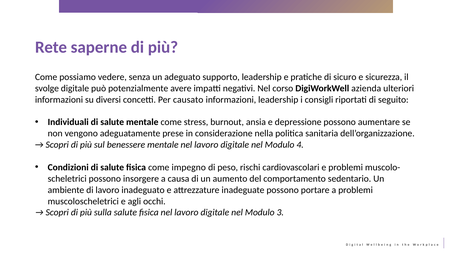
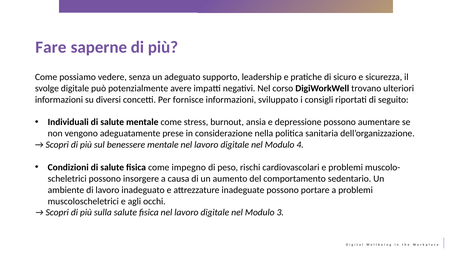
Rete: Rete -> Fare
azienda: azienda -> trovano
causato: causato -> fornisce
informazioni leadership: leadership -> sviluppato
